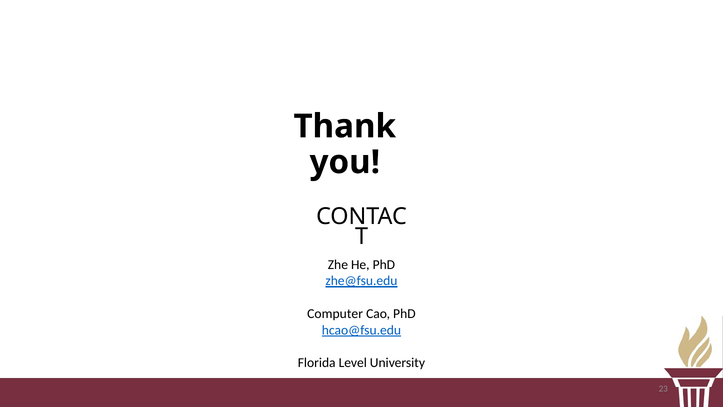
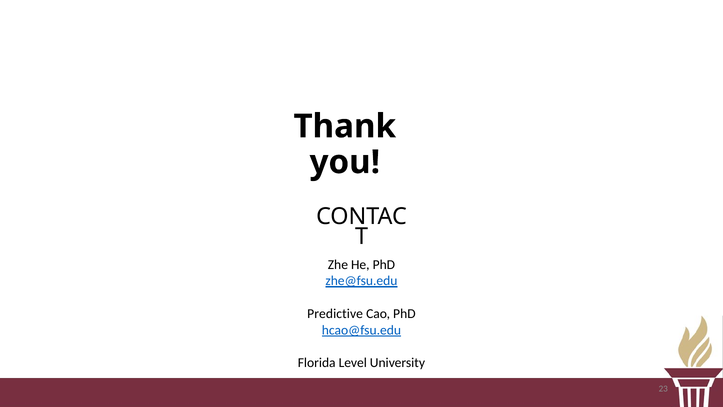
Computer: Computer -> Predictive
